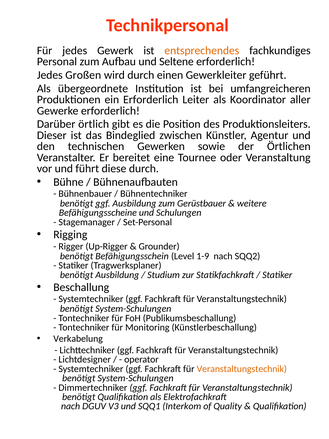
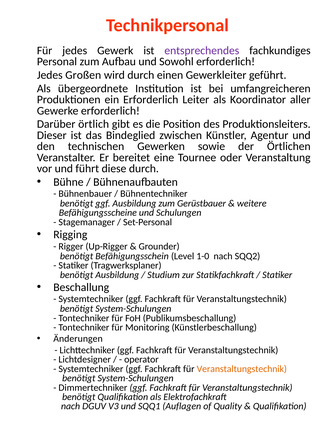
entsprechendes colour: orange -> purple
Seltene: Seltene -> Sowohl
1-9: 1-9 -> 1-0
Verkabelung: Verkabelung -> Änderungen
Interkom: Interkom -> Auflagen
